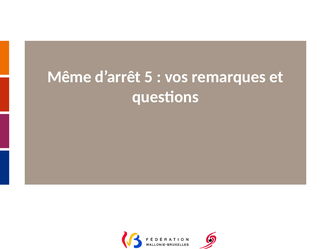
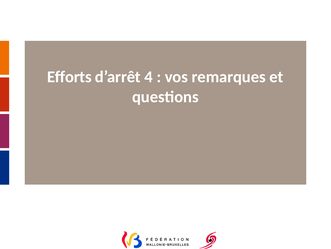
Même: Même -> Efforts
5: 5 -> 4
